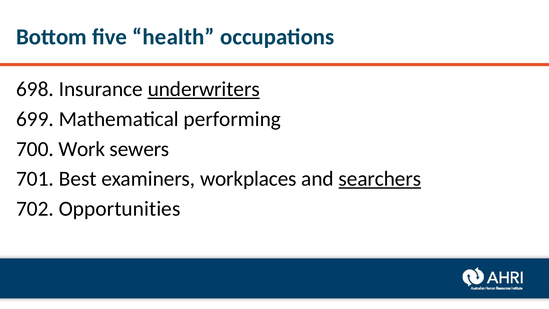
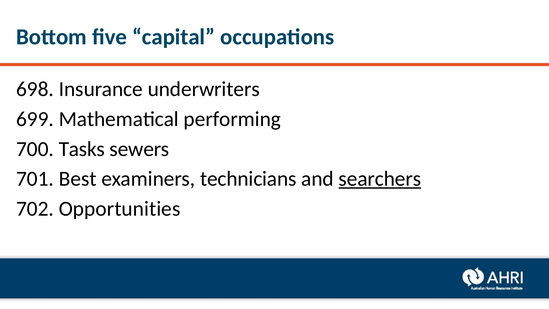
health: health -> capital
underwriters underline: present -> none
Work: Work -> Tasks
workplaces: workplaces -> technicians
